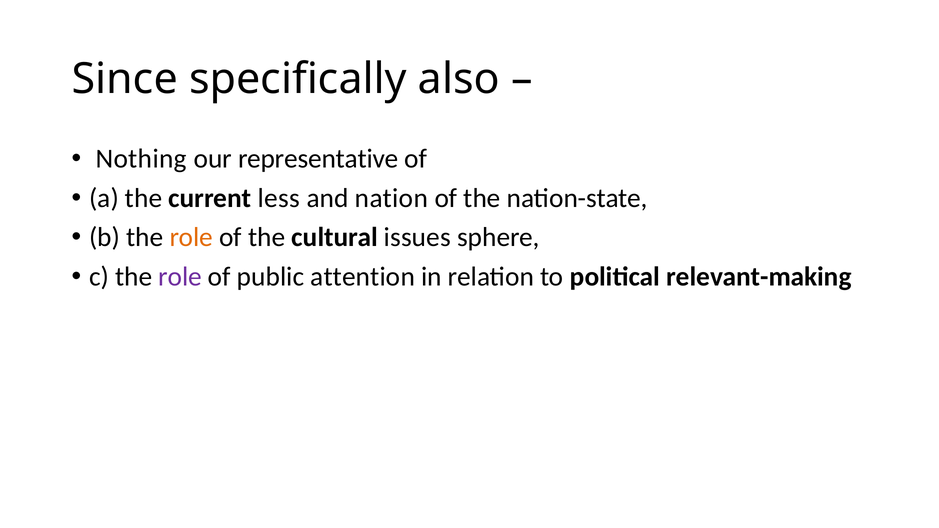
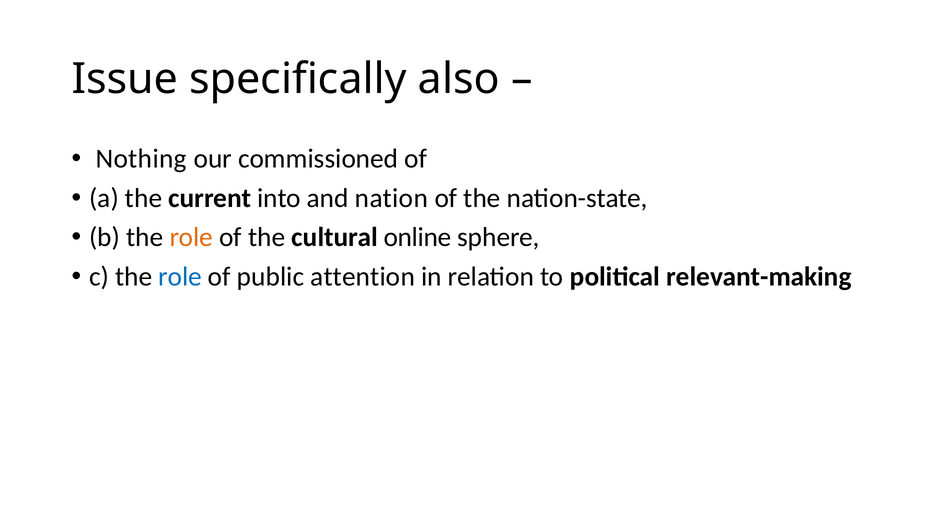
Since: Since -> Issue
representative: representative -> commissioned
less: less -> into
issues: issues -> online
role at (180, 277) colour: purple -> blue
